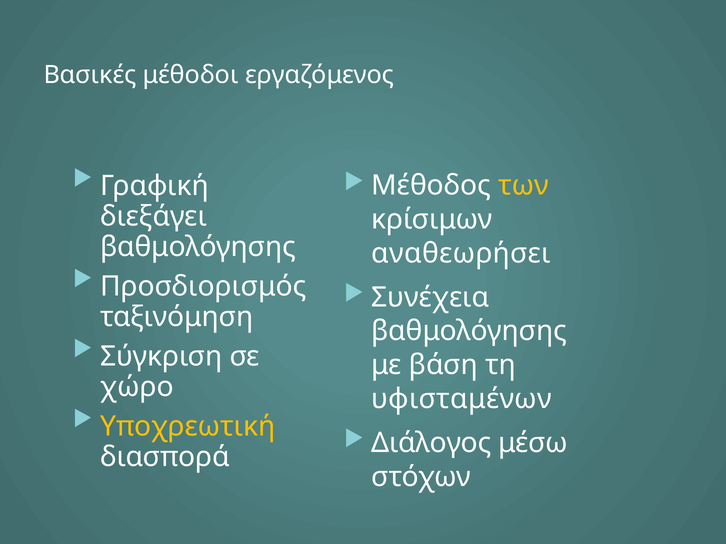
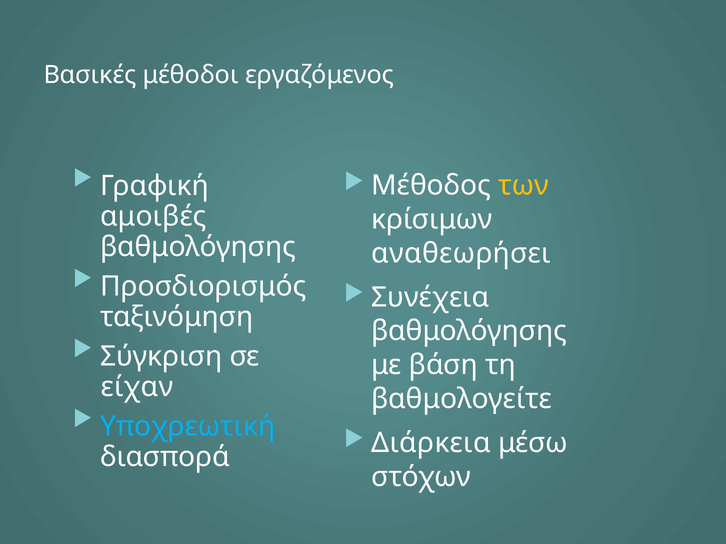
διεξάγει: διεξάγει -> αμοιβές
χώρο: χώρο -> είχαν
υφισταμένων: υφισταμένων -> βαθμολογείτε
Υποχρεωτική colour: yellow -> light blue
Διάλογος: Διάλογος -> Διάρκεια
